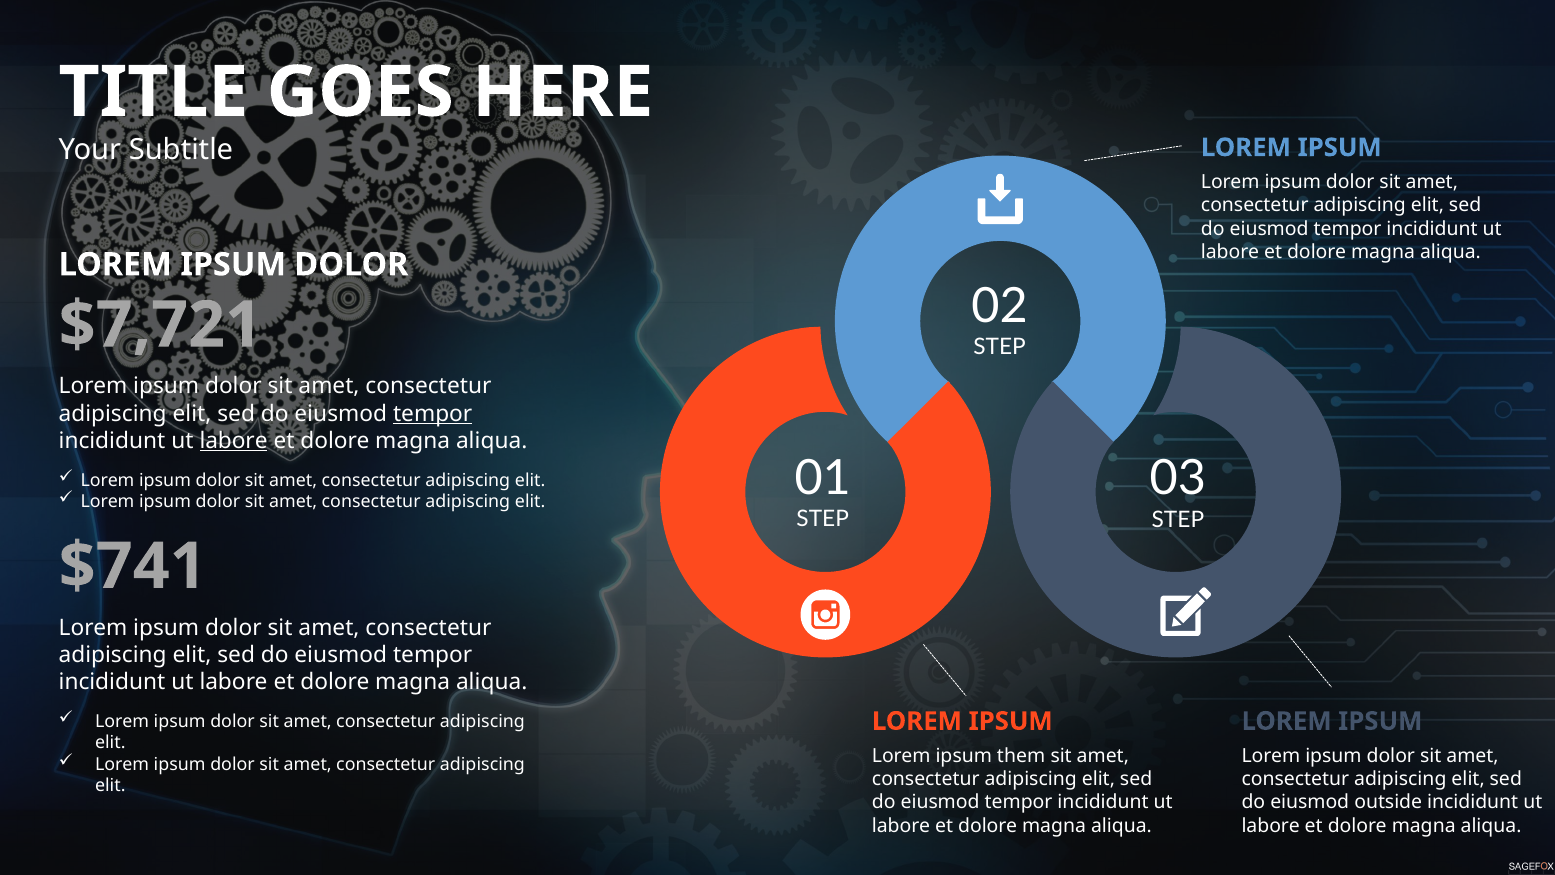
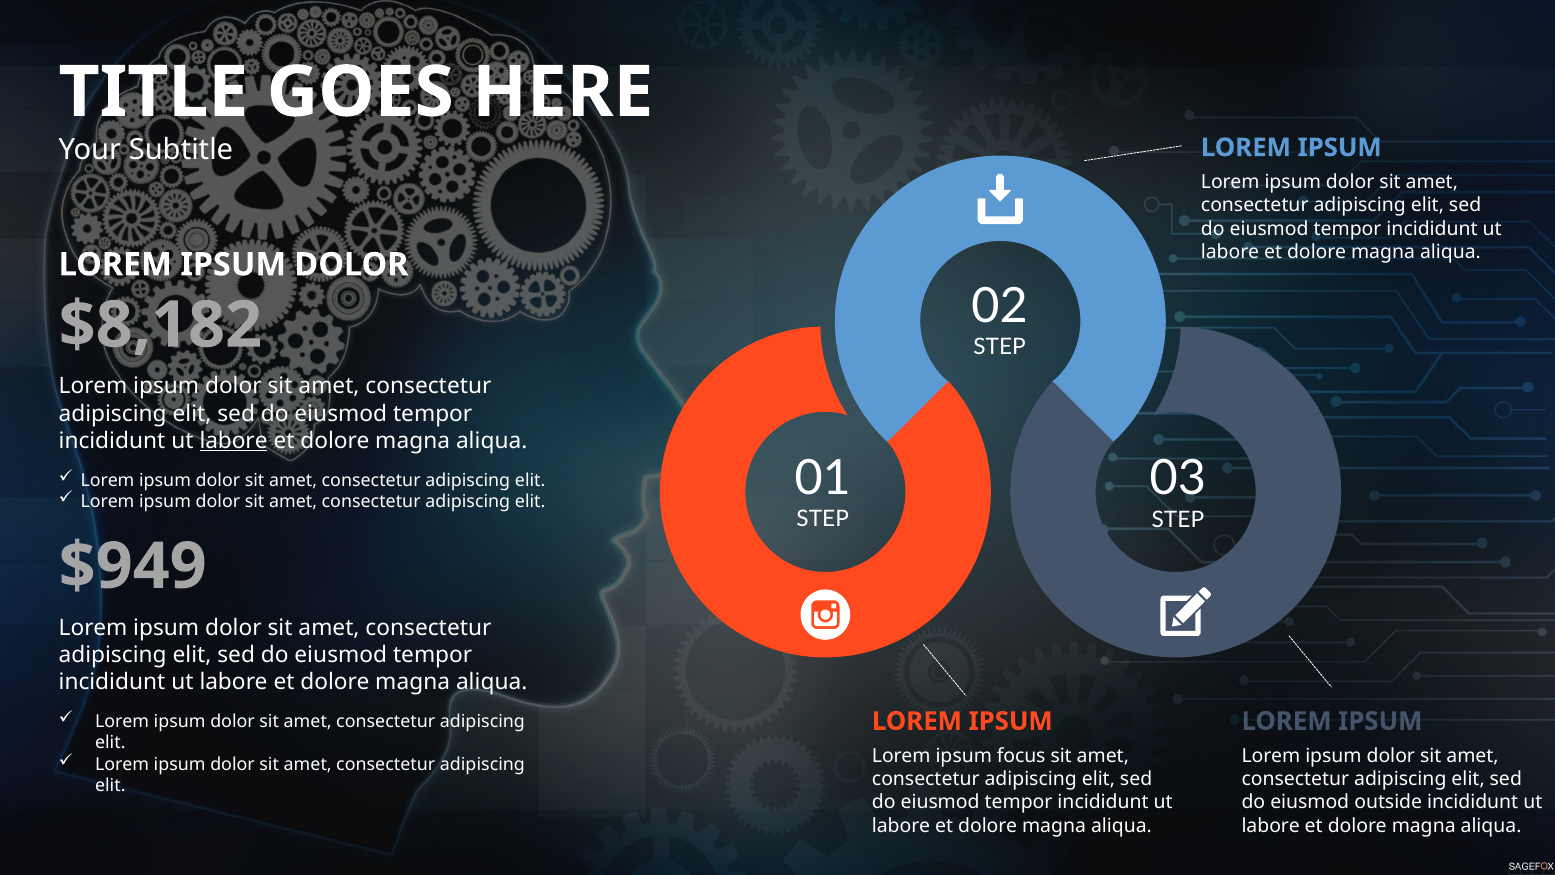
$7,721: $7,721 -> $8,182
tempor at (433, 414) underline: present -> none
$741: $741 -> $949
them: them -> focus
